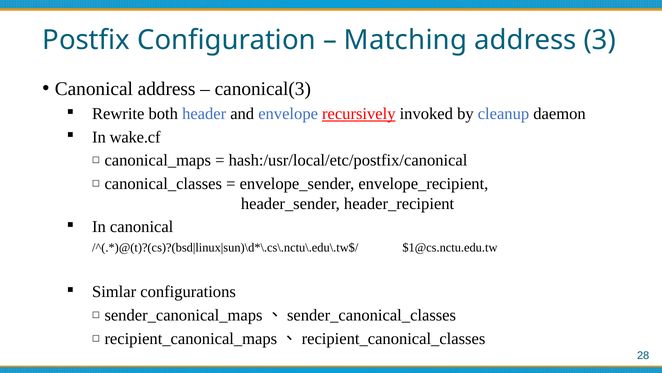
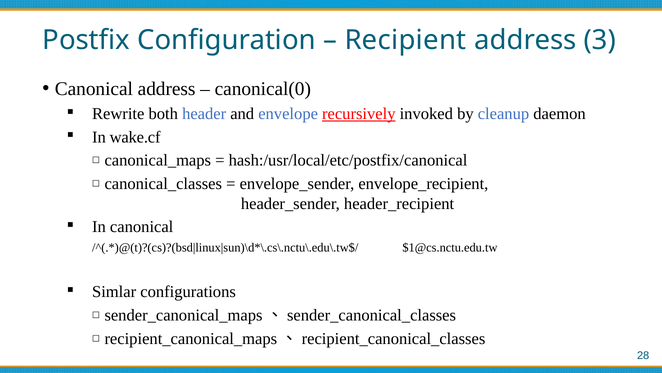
Matching: Matching -> Recipient
canonical(3: canonical(3 -> canonical(0
